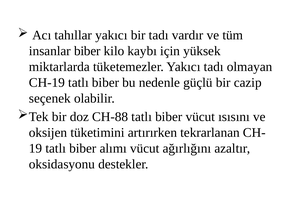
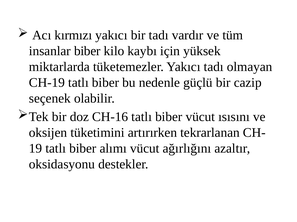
tahıllar: tahıllar -> kırmızı
CH-88: CH-88 -> CH-16
